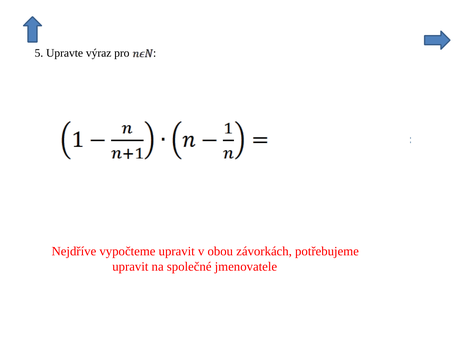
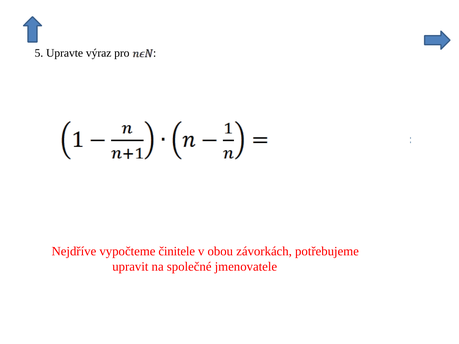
vypočteme upravit: upravit -> činitele
